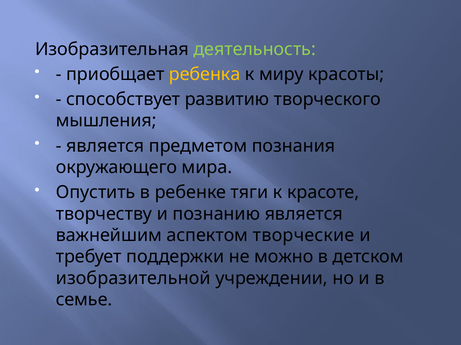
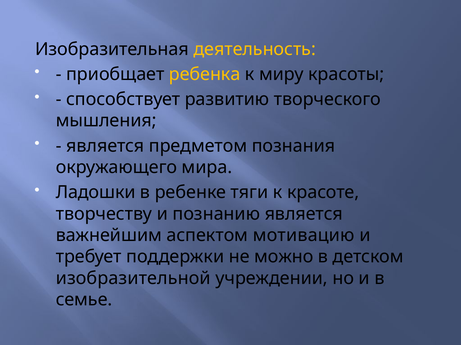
деятельность colour: light green -> yellow
Опустить: Опустить -> Ладошки
творческие: творческие -> мотивацию
